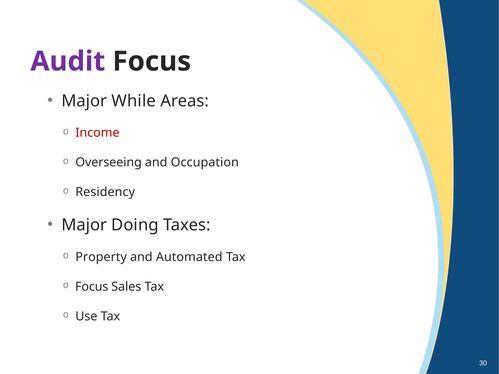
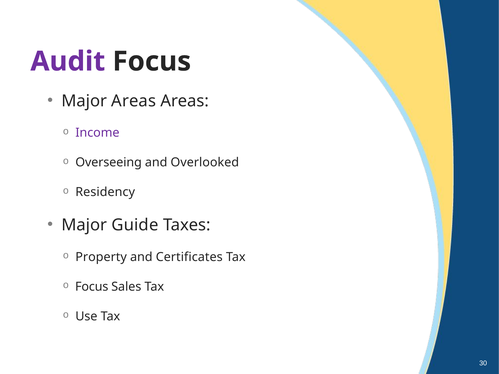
Major While: While -> Areas
Income colour: red -> purple
Occupation: Occupation -> Overlooked
Doing: Doing -> Guide
Automated: Automated -> Certificates
